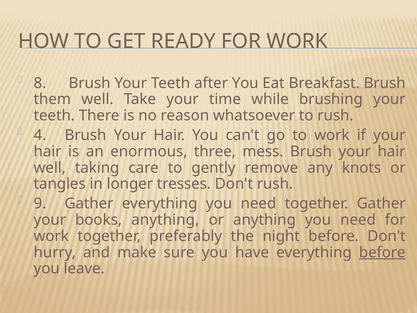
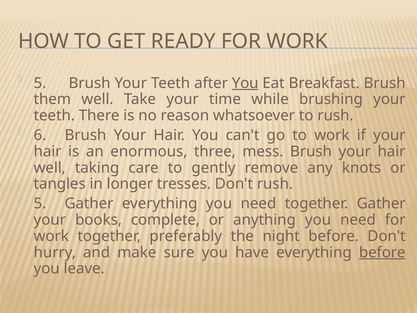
8 at (40, 83): 8 -> 5
You at (245, 83) underline: none -> present
4: 4 -> 6
9 at (40, 203): 9 -> 5
books anything: anything -> complete
